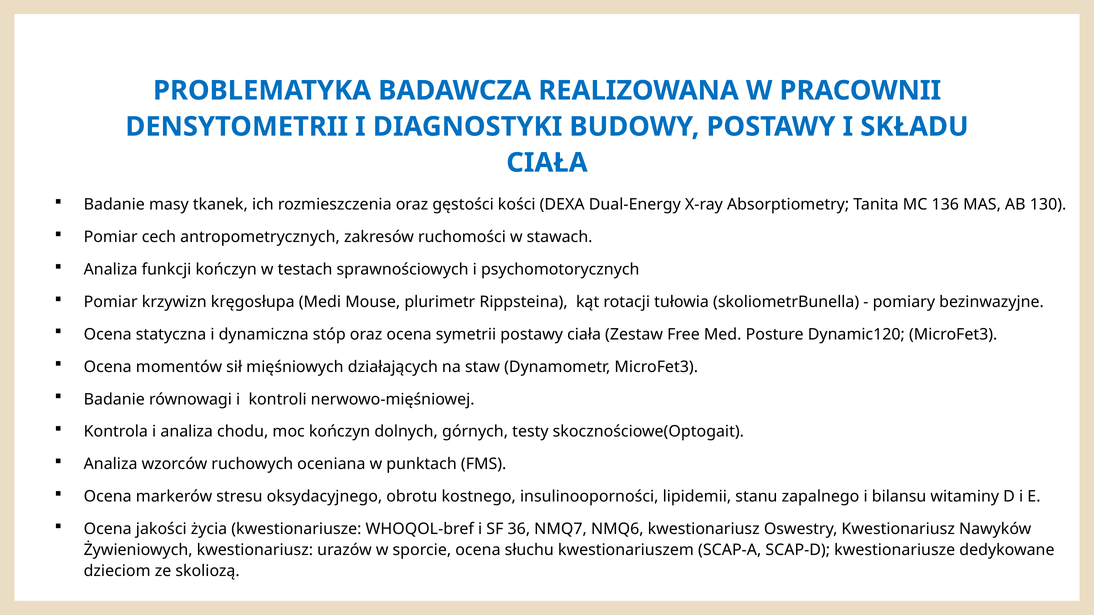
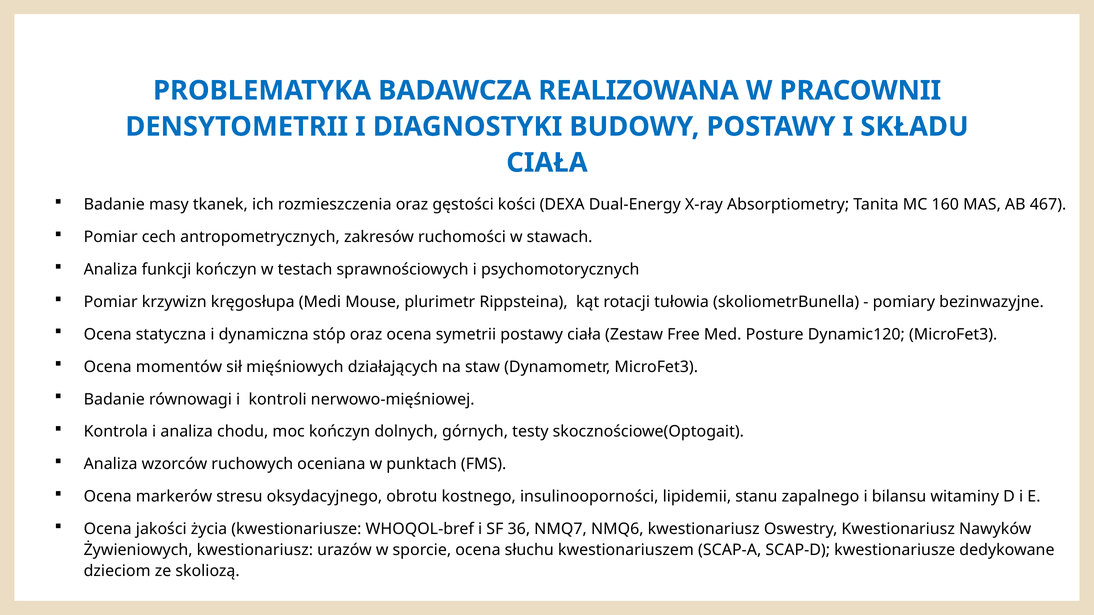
136: 136 -> 160
130: 130 -> 467
